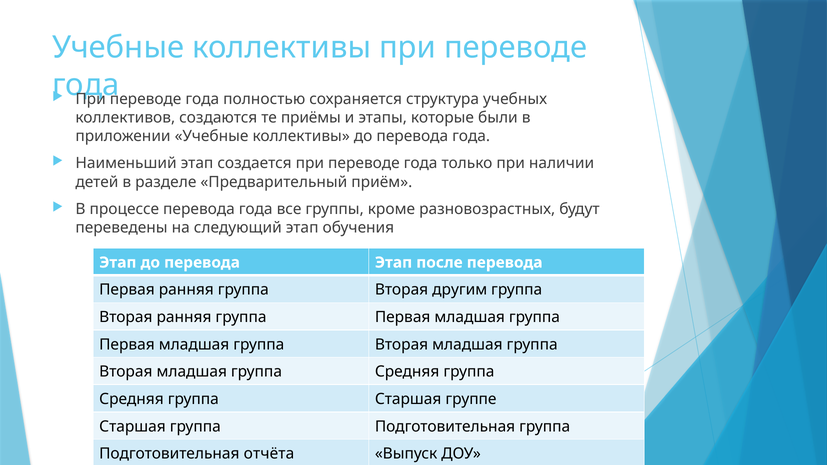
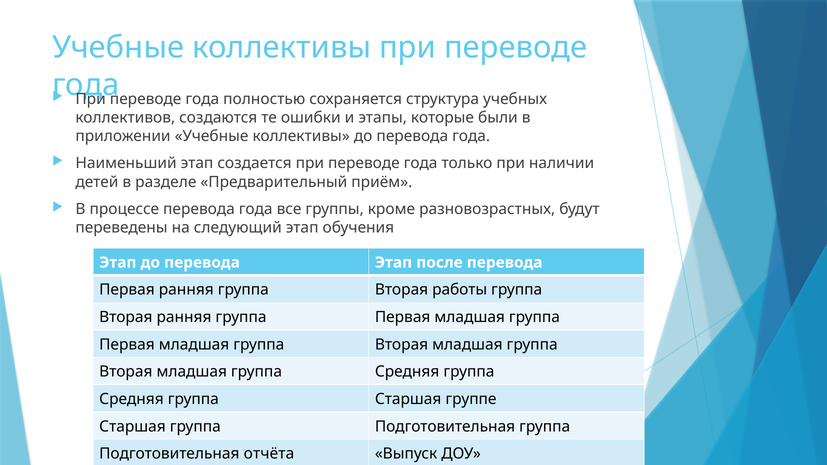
приёмы: приёмы -> ошибки
другим: другим -> работы
